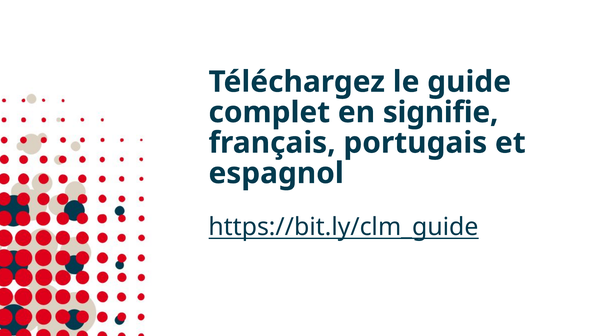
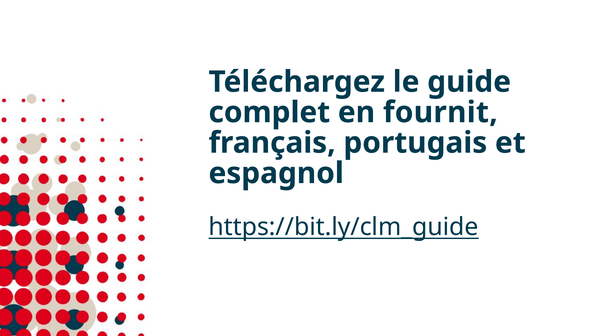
signifie: signifie -> fournit
